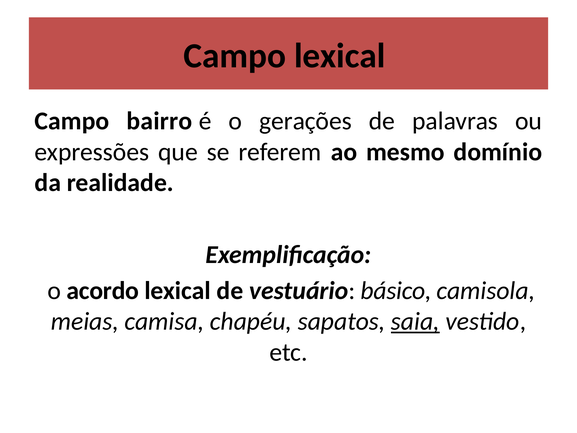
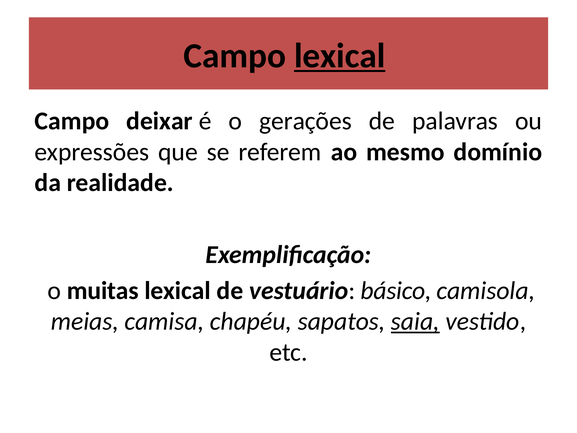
lexical at (340, 56) underline: none -> present
bairro: bairro -> deixar
acordo: acordo -> muitas
